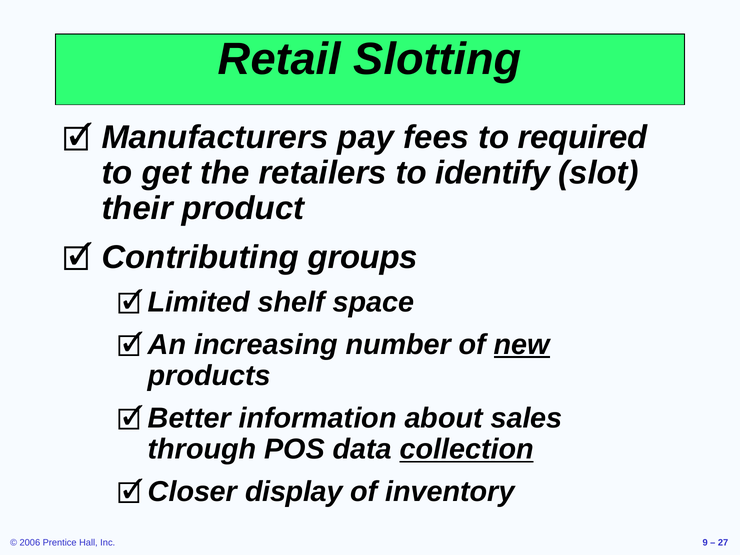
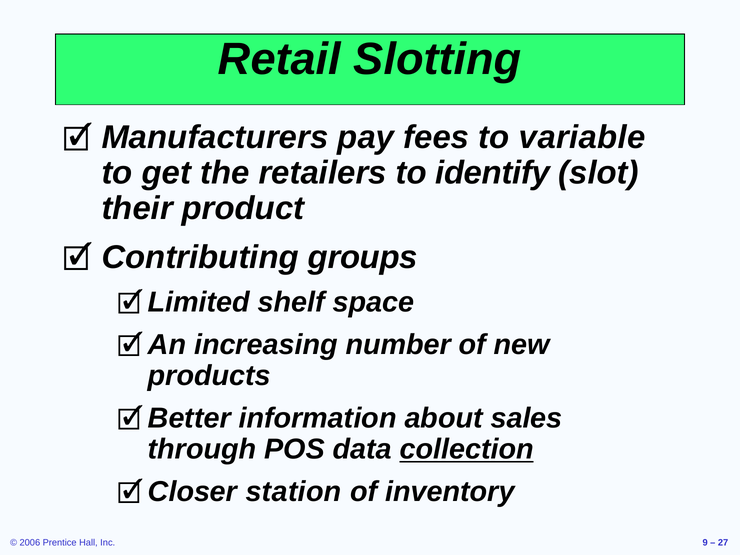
required: required -> variable
new underline: present -> none
display: display -> station
